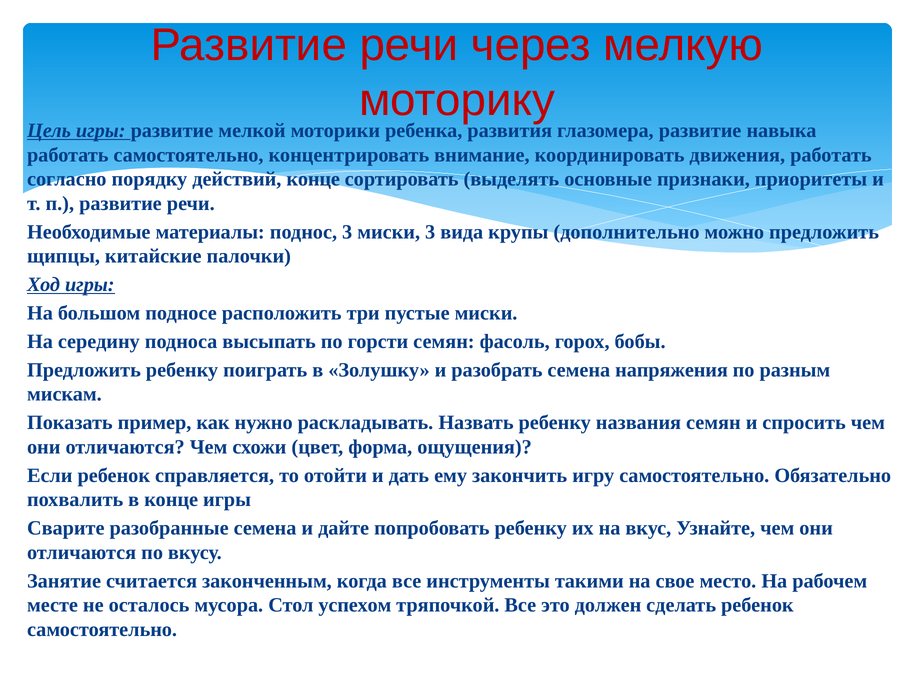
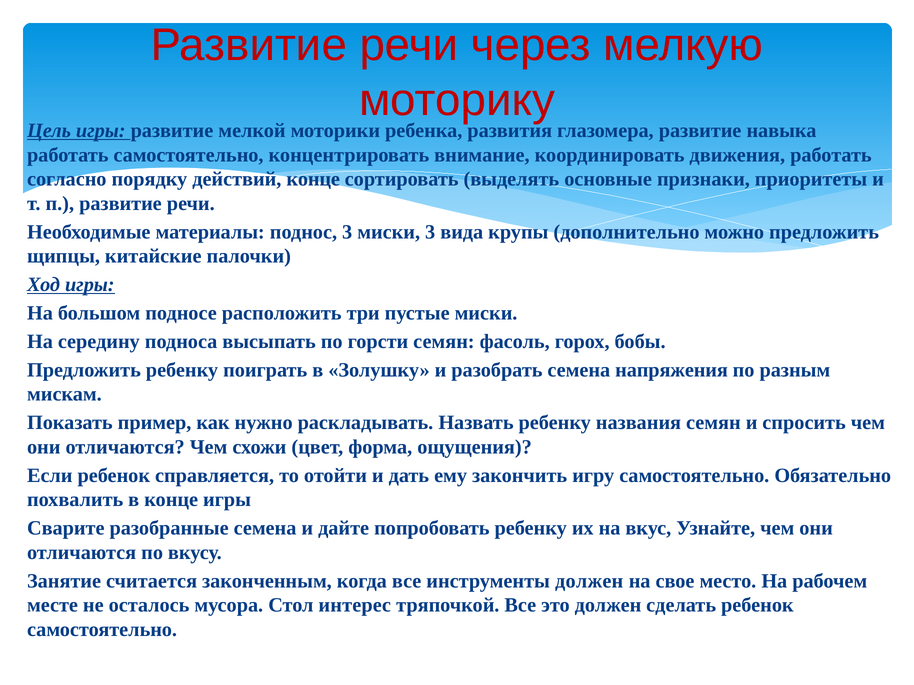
инструменты такими: такими -> должен
успехом: успехом -> интерес
